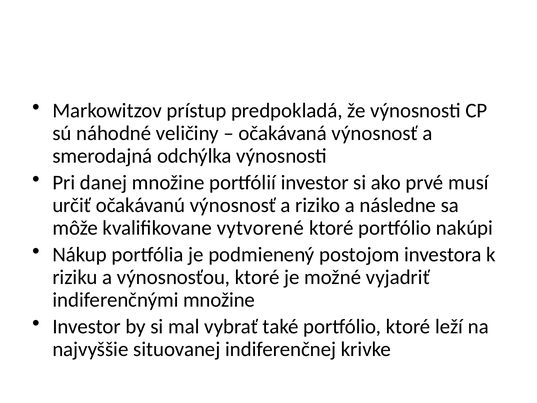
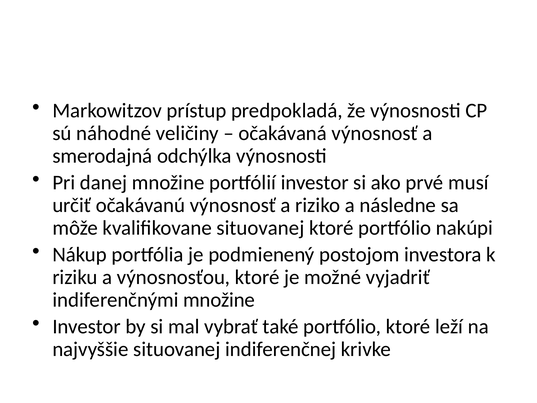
kvalifikovane vytvorené: vytvorené -> situovanej
